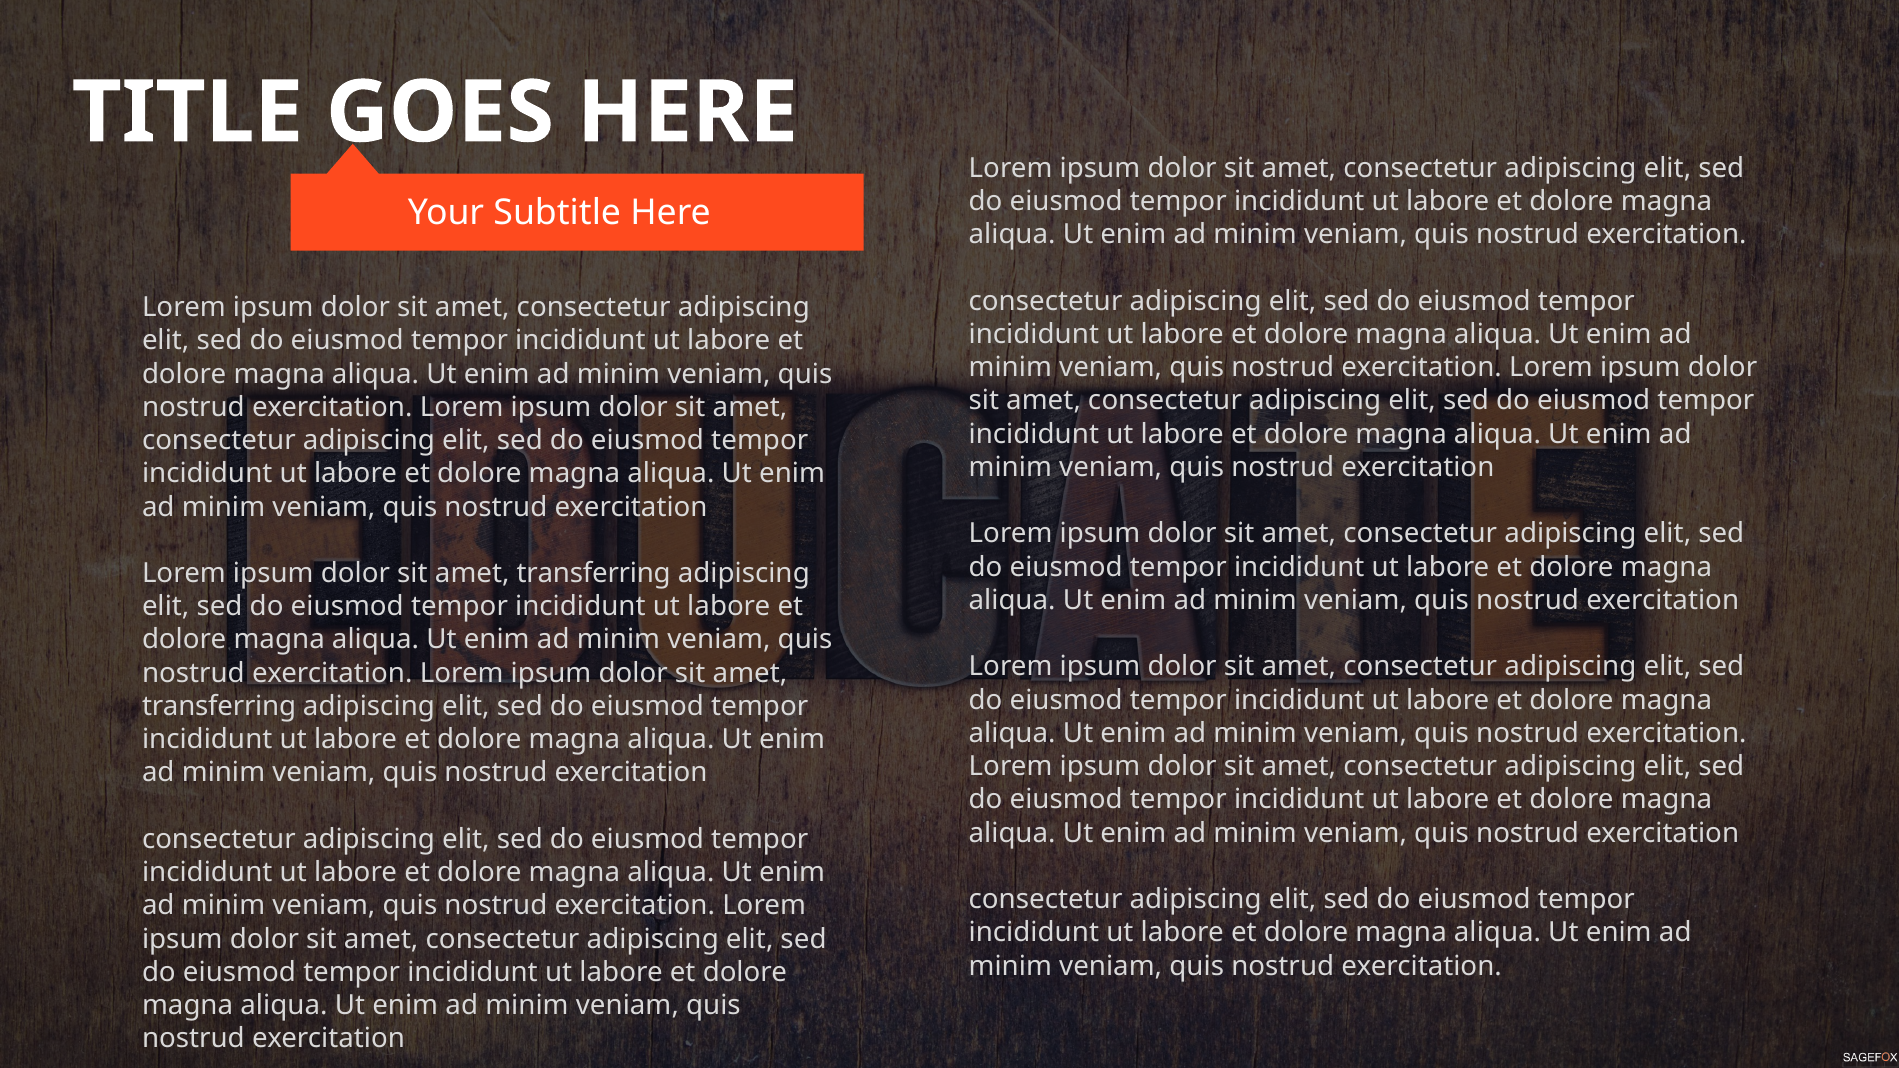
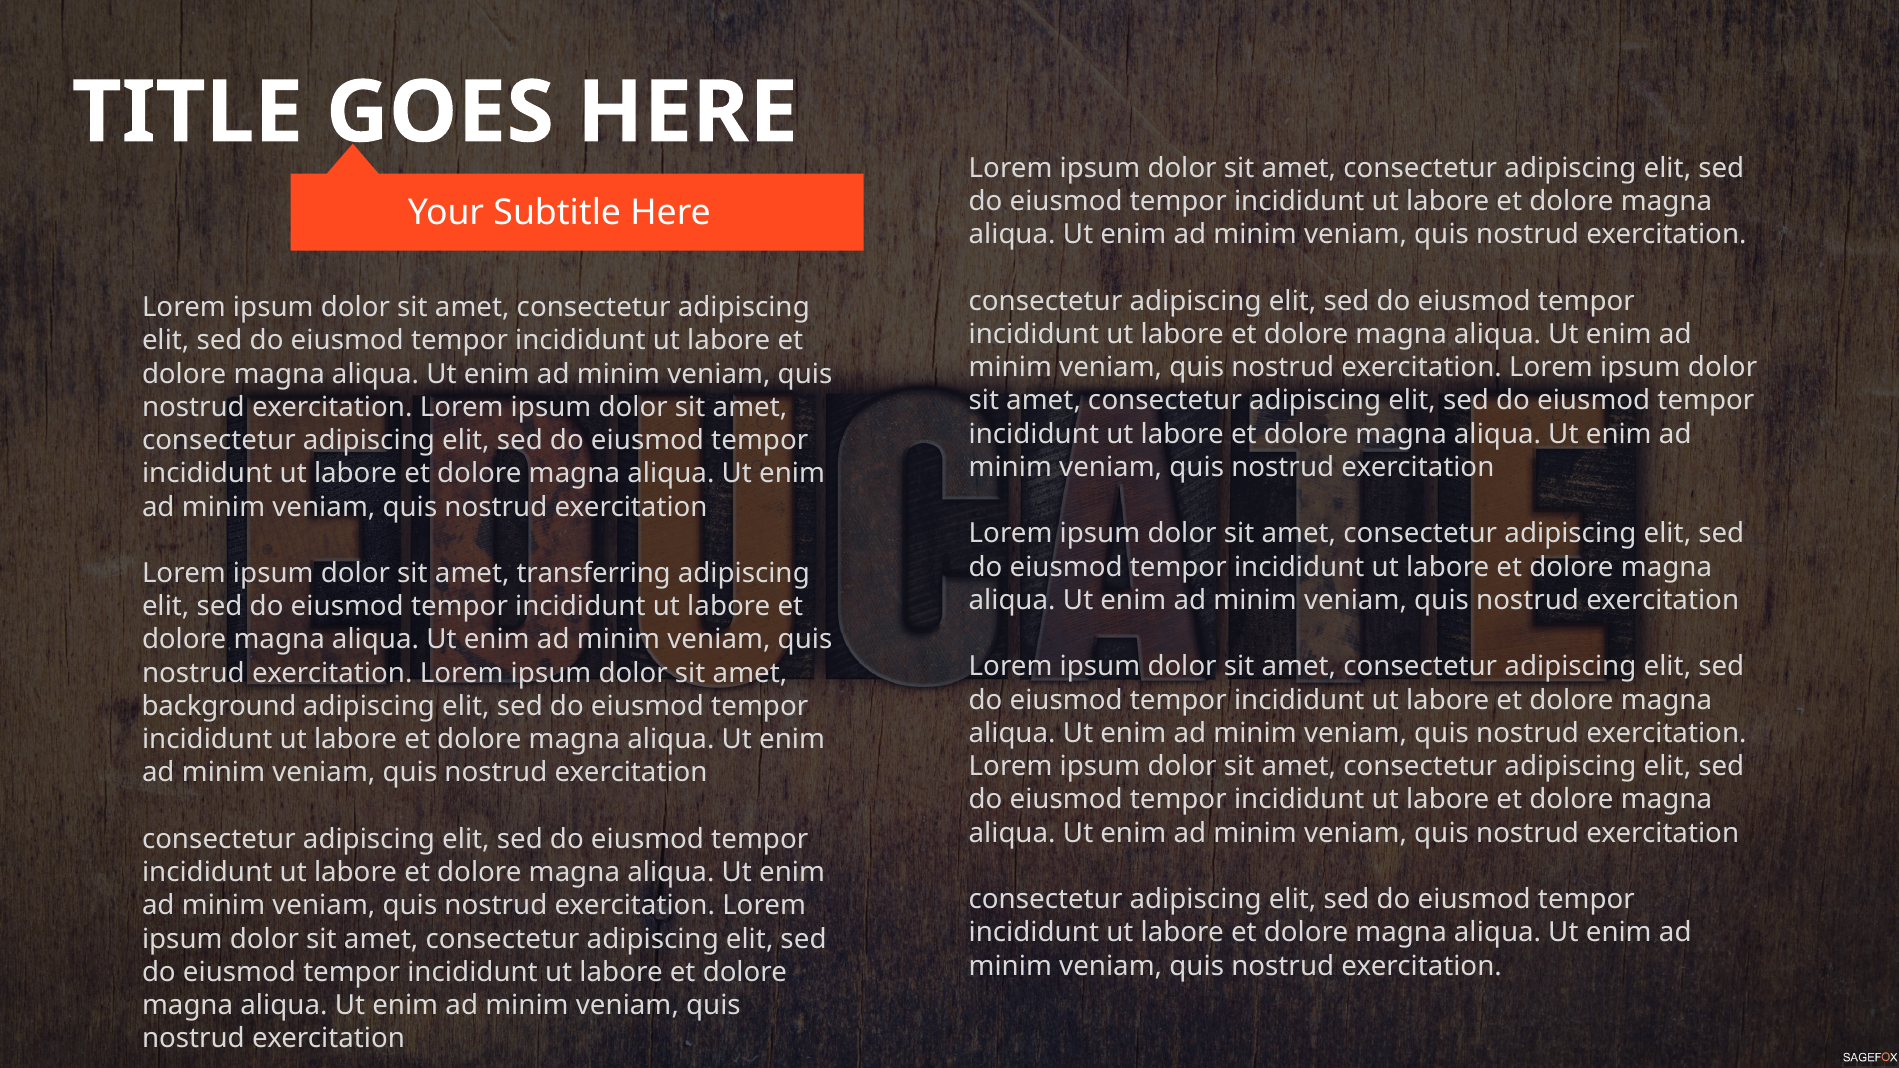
transferring at (219, 706): transferring -> background
